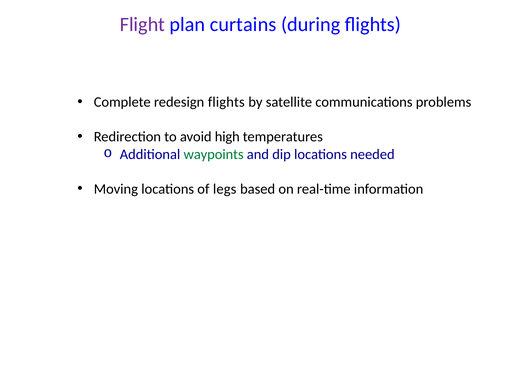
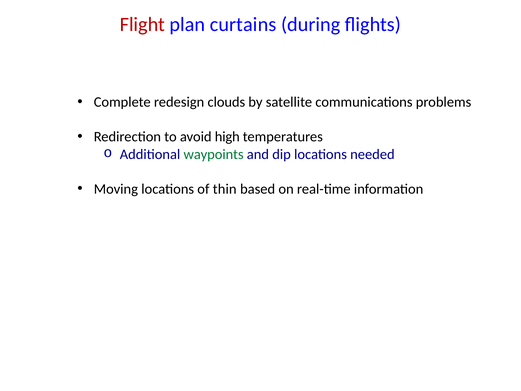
Flight colour: purple -> red
redesign flights: flights -> clouds
legs: legs -> thin
